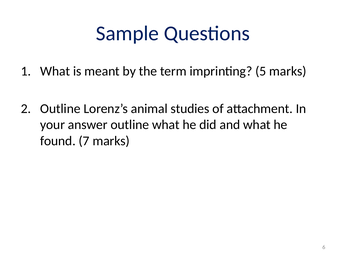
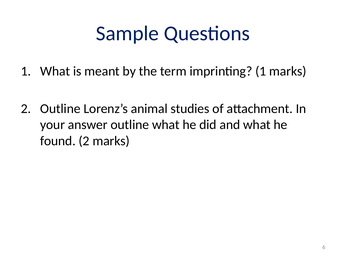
imprinting 5: 5 -> 1
found 7: 7 -> 2
